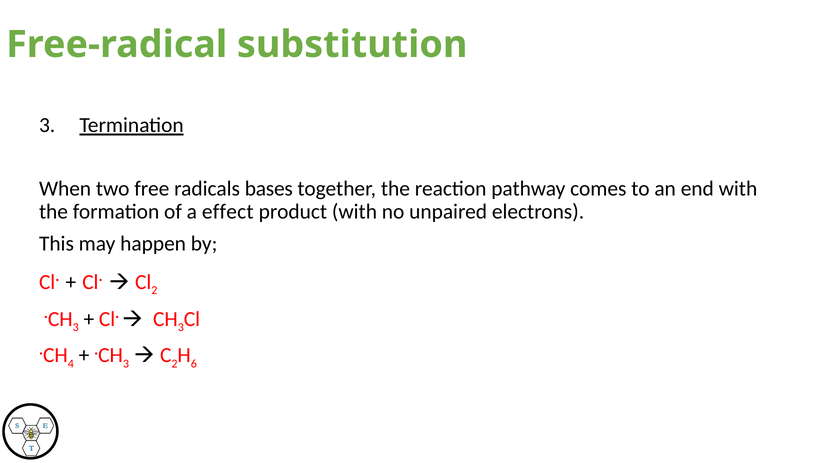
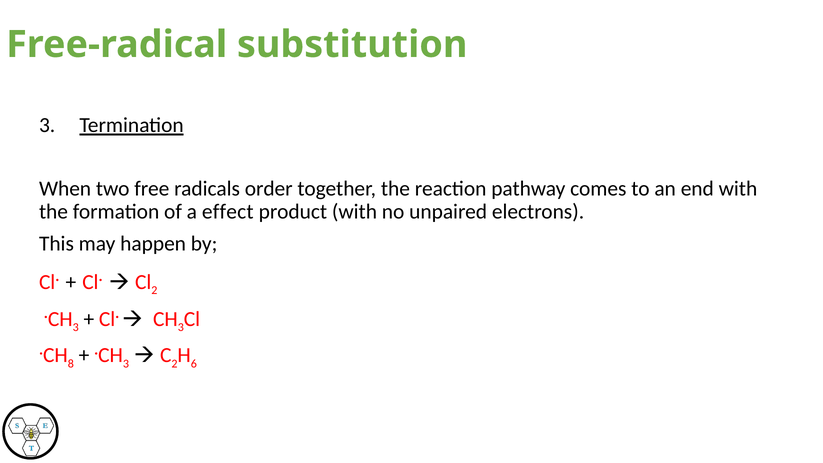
bases: bases -> order
4: 4 -> 8
